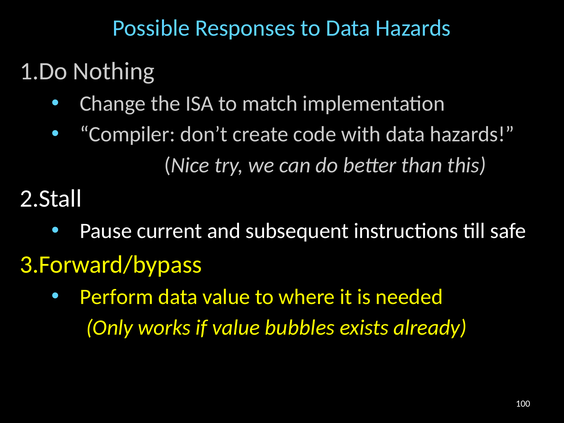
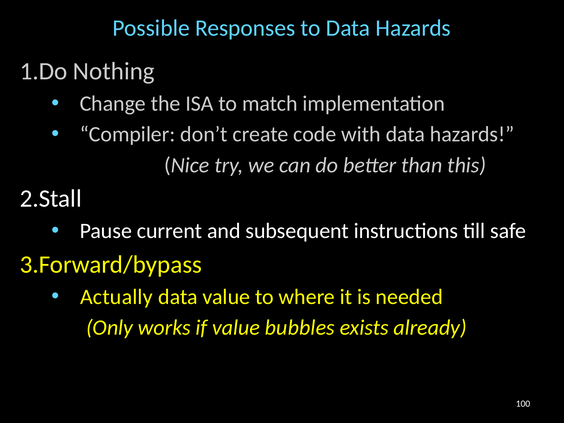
Perform: Perform -> Actually
